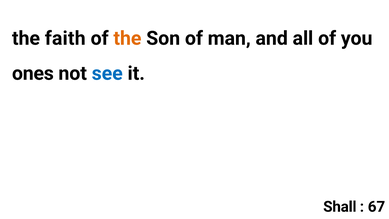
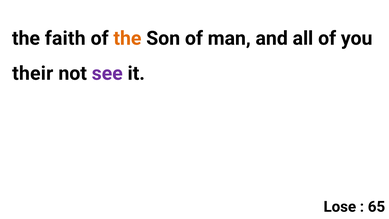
ones: ones -> their
see colour: blue -> purple
Shall: Shall -> Lose
67: 67 -> 65
